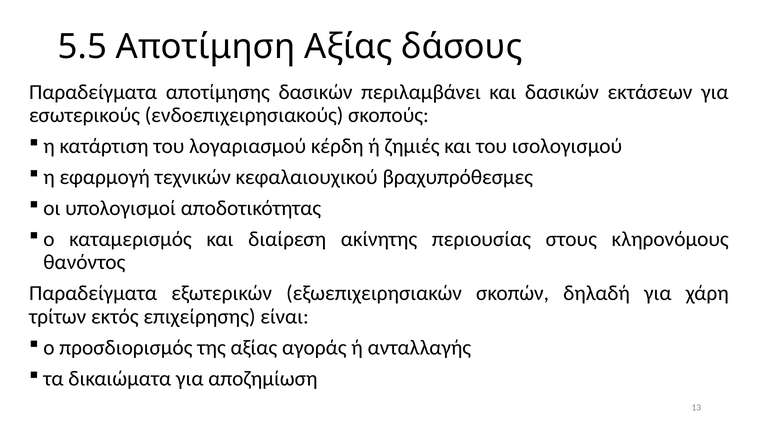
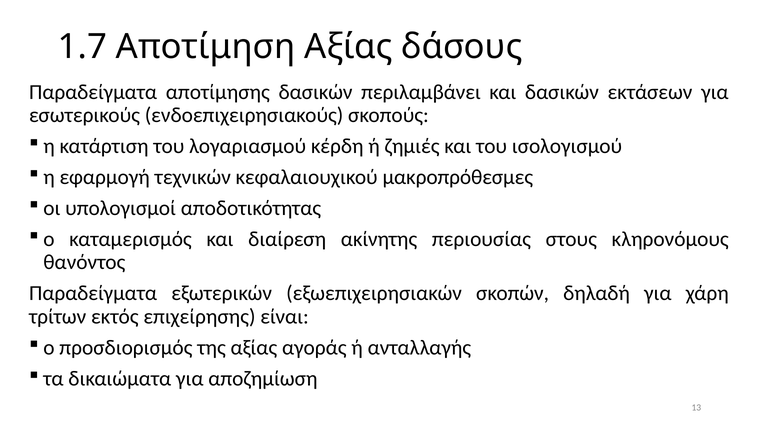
5.5: 5.5 -> 1.7
βραχυπρόθεσμες: βραχυπρόθεσμες -> μακροπρόθεσμες
